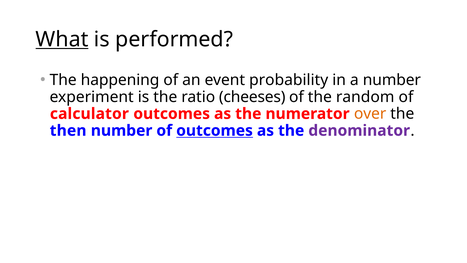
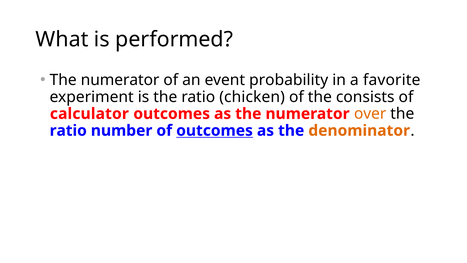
What underline: present -> none
happening at (120, 80): happening -> numerator
a number: number -> favorite
cheeses: cheeses -> chicken
random: random -> consists
then at (68, 130): then -> ratio
denominator colour: purple -> orange
